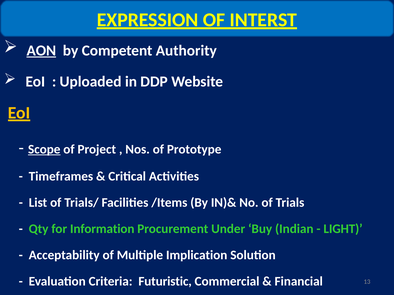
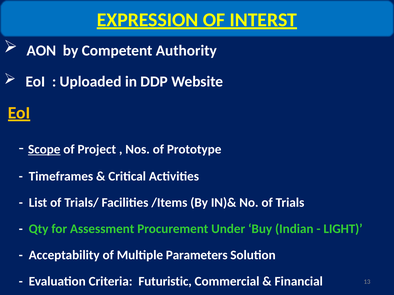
AON underline: present -> none
Information: Information -> Assessment
Implication: Implication -> Parameters
